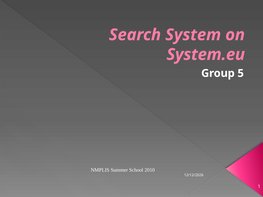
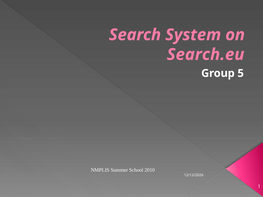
System.eu: System.eu -> Search.eu
